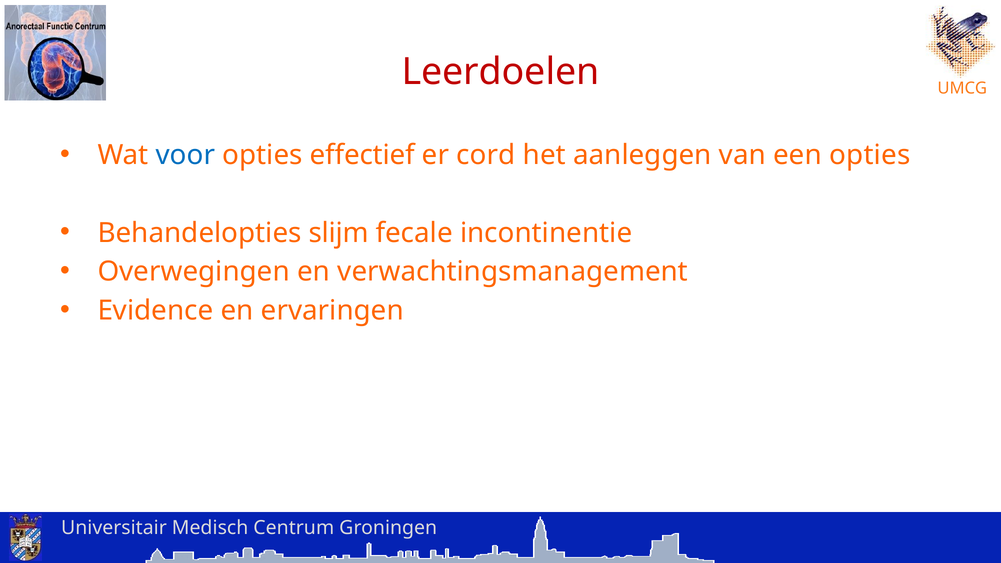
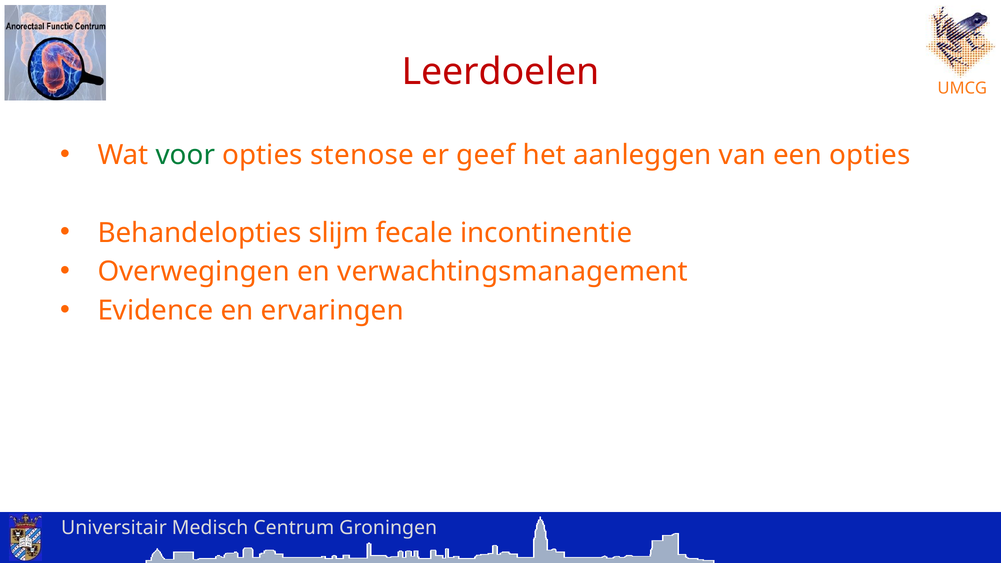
voor colour: blue -> green
effectief: effectief -> stenose
cord: cord -> geef
